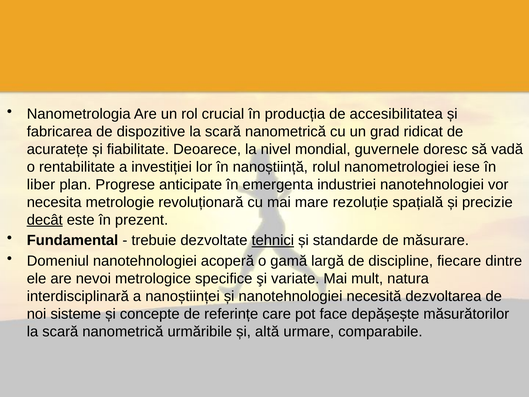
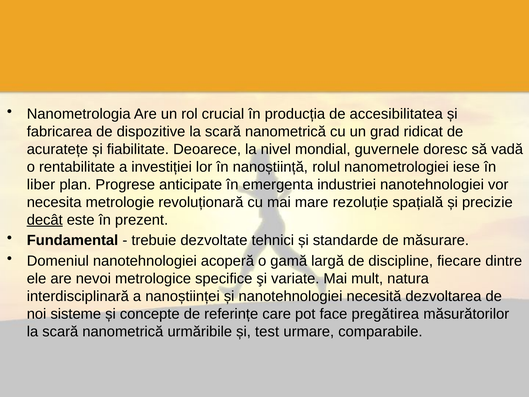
tehnici underline: present -> none
depășește: depășește -> pregătirea
altă: altă -> test
